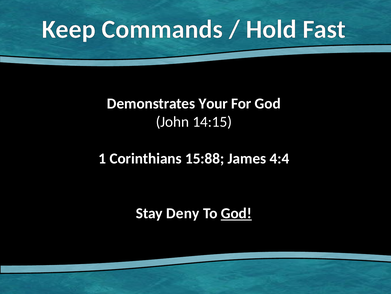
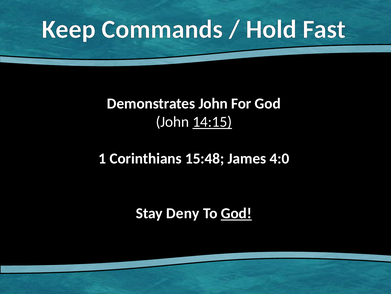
Demonstrates Your: Your -> John
14:15 underline: none -> present
15:88: 15:88 -> 15:48
4:4: 4:4 -> 4:0
